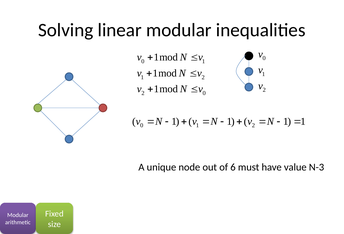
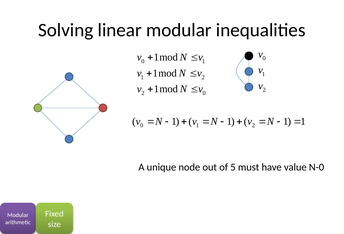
6: 6 -> 5
N-3: N-3 -> N-0
